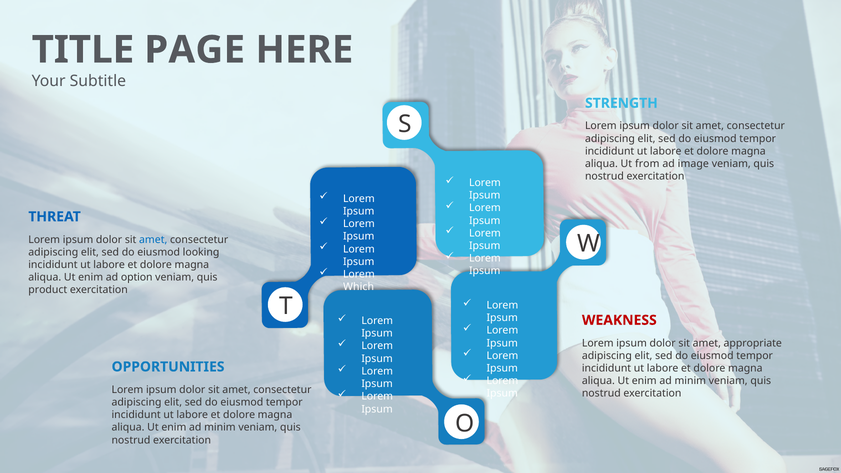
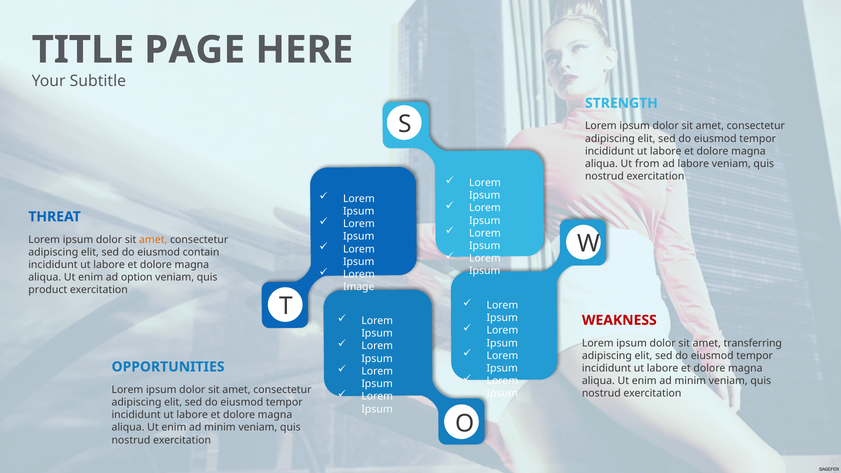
ad image: image -> labore
amet at (153, 240) colour: blue -> orange
looking: looking -> contain
Which: Which -> Image
appropriate: appropriate -> transferring
